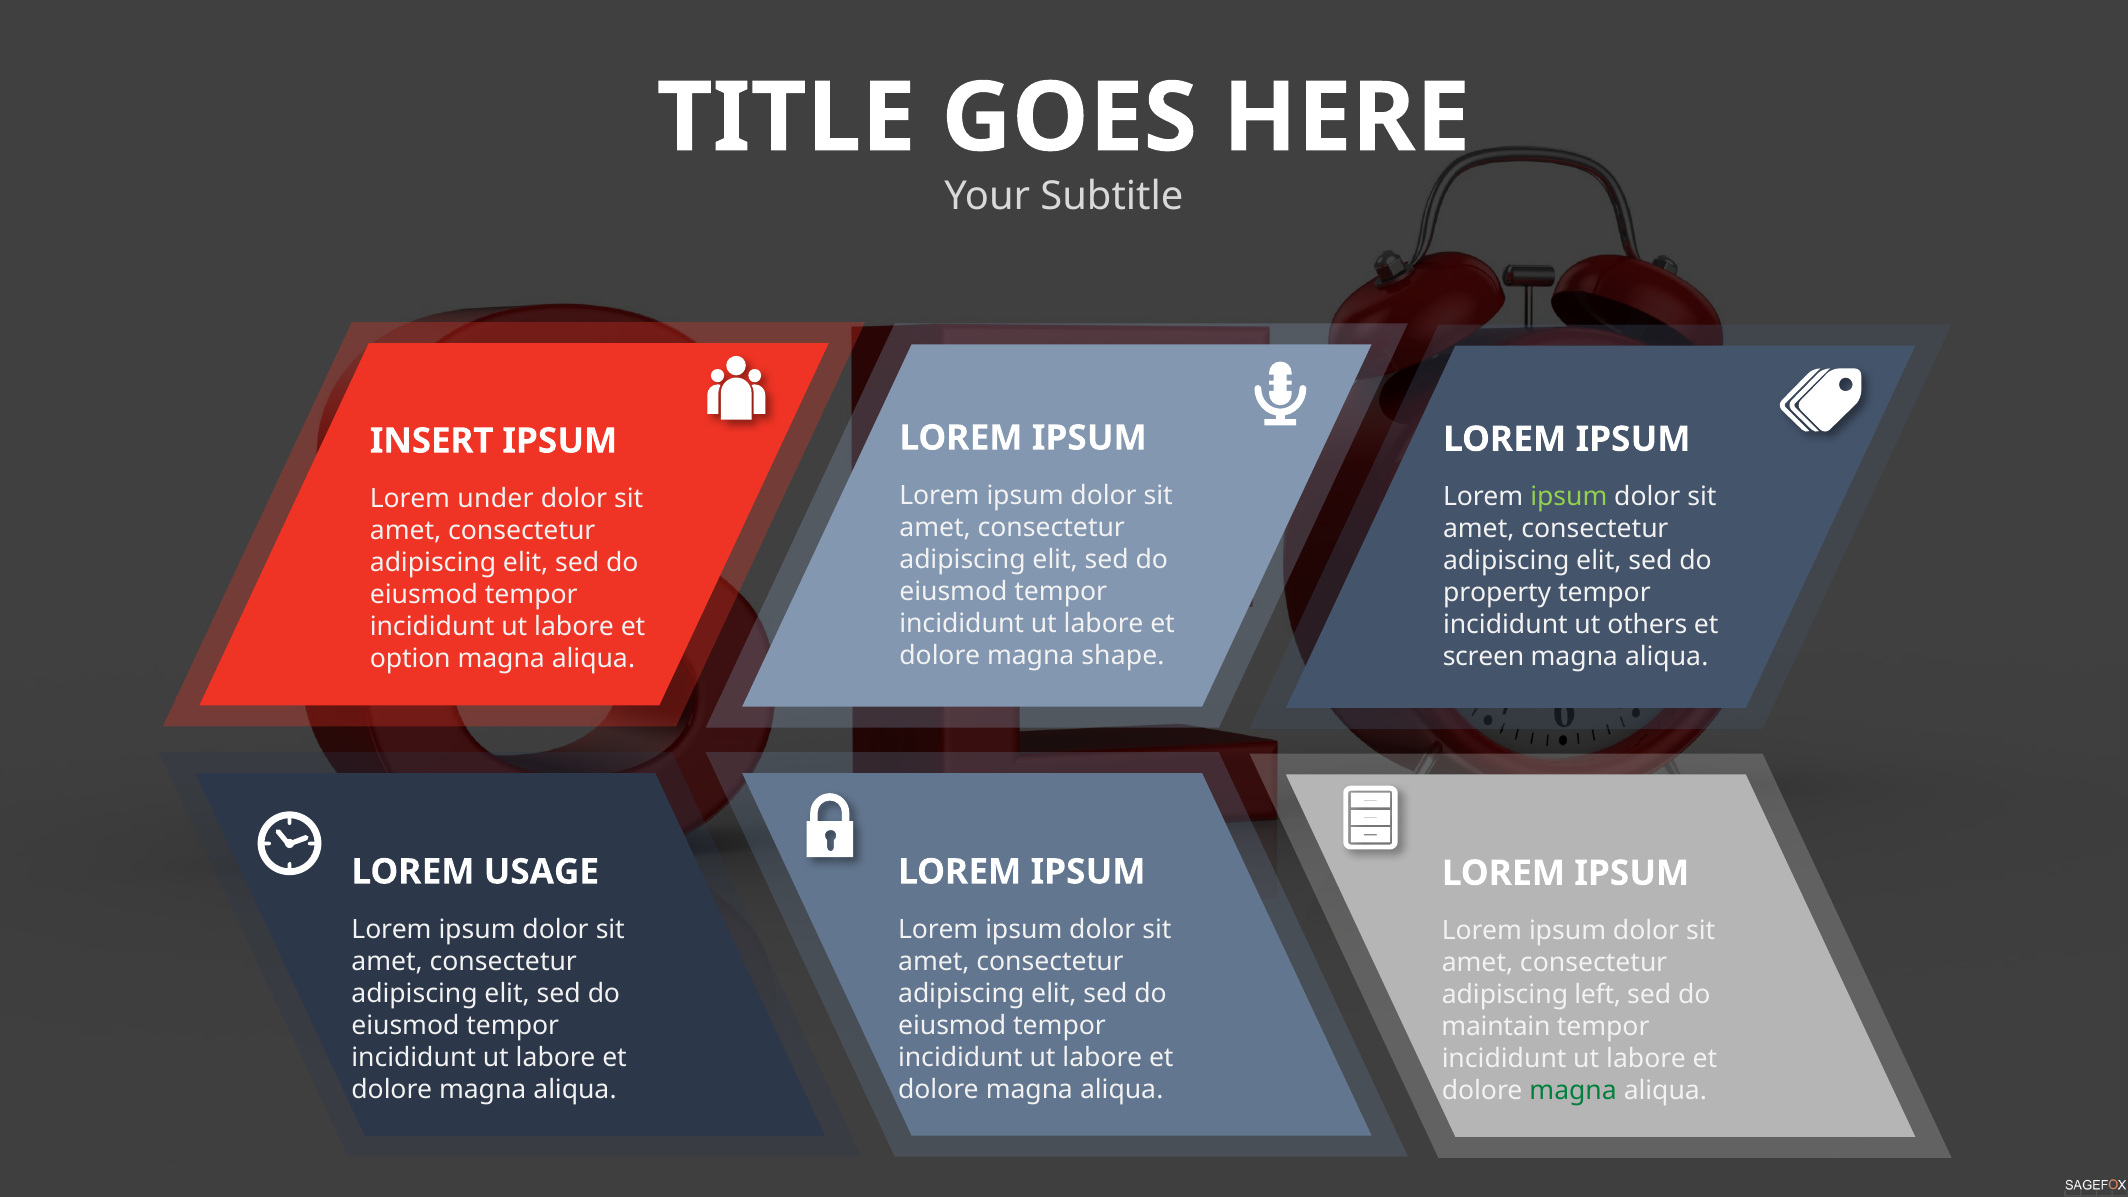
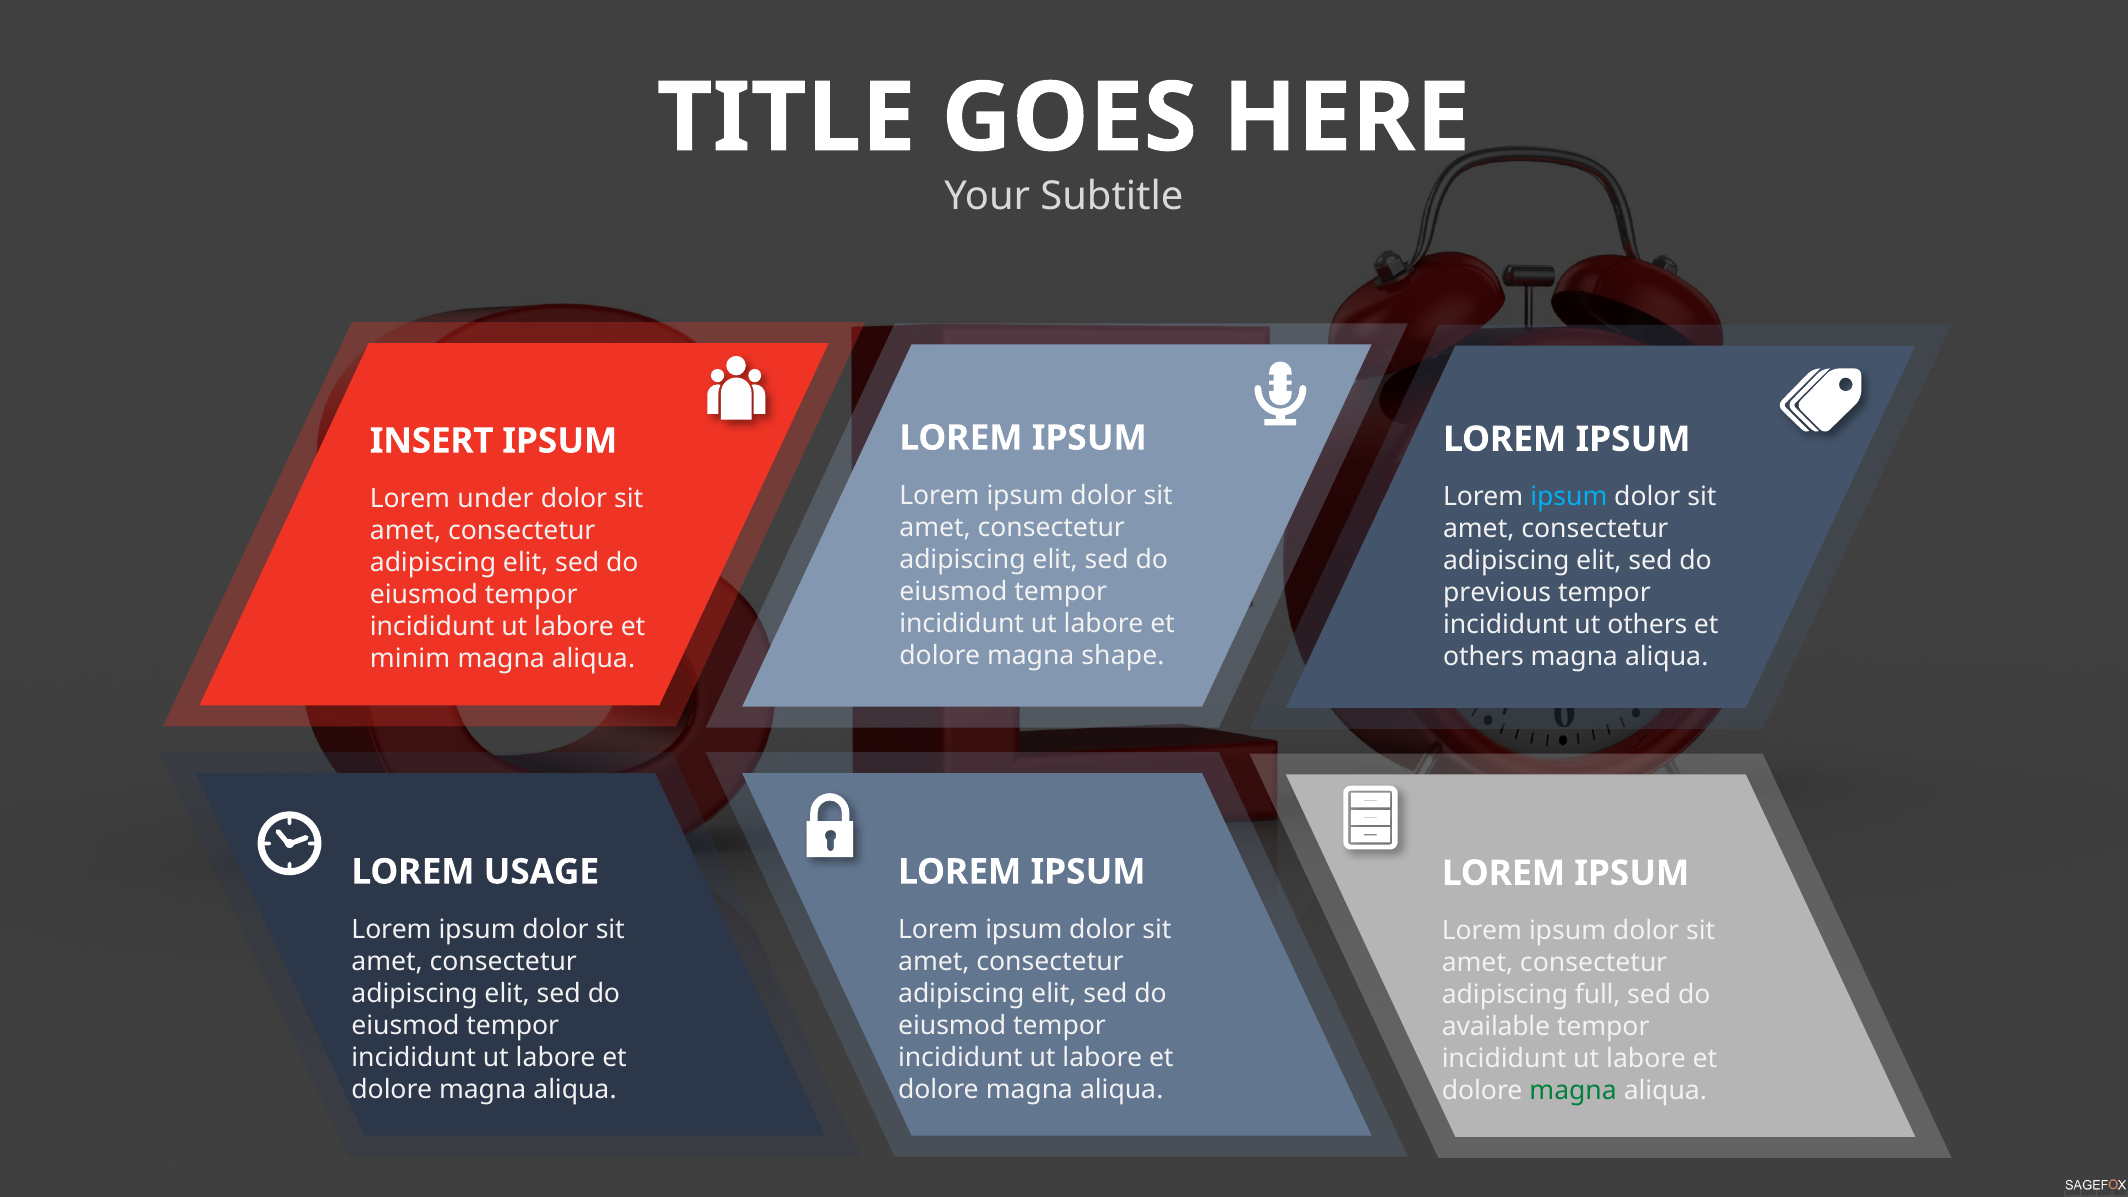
ipsum at (1569, 497) colour: light green -> light blue
property: property -> previous
screen at (1484, 657): screen -> others
option: option -> minim
left: left -> full
maintain: maintain -> available
